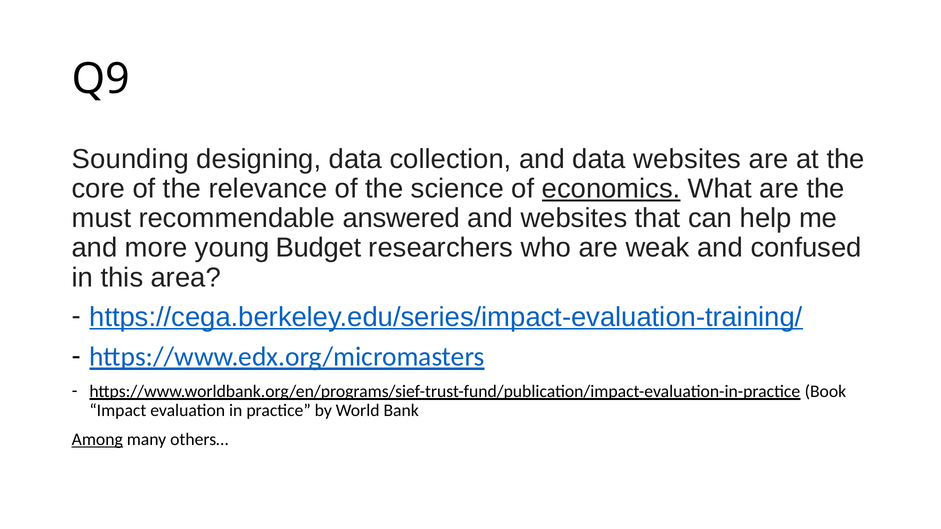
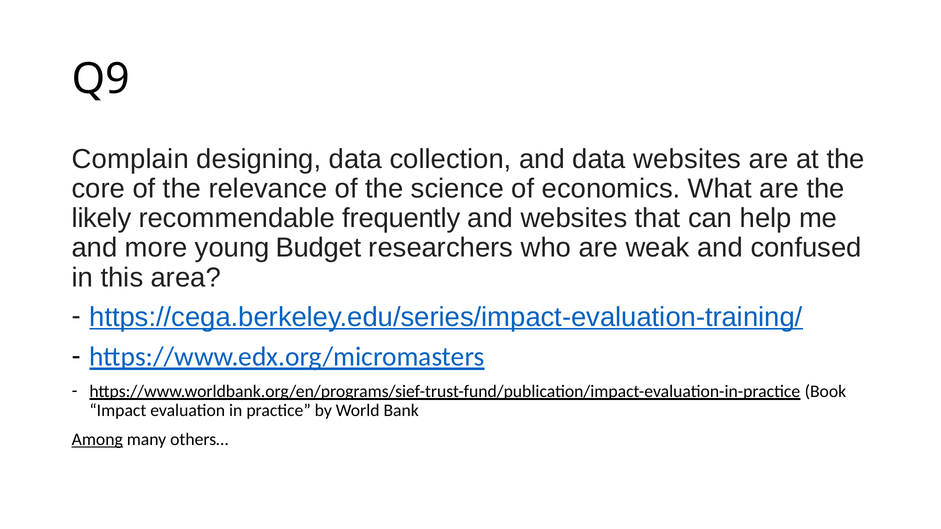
Sounding: Sounding -> Complain
economics underline: present -> none
must: must -> likely
answered: answered -> frequently
